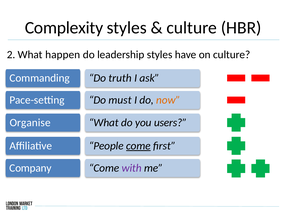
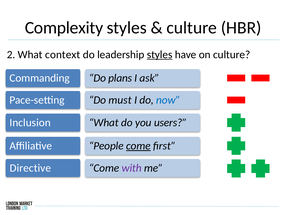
happen: happen -> context
styles at (160, 55) underline: none -> present
truth: truth -> plans
now colour: orange -> blue
Organise: Organise -> Inclusion
Company: Company -> Directive
